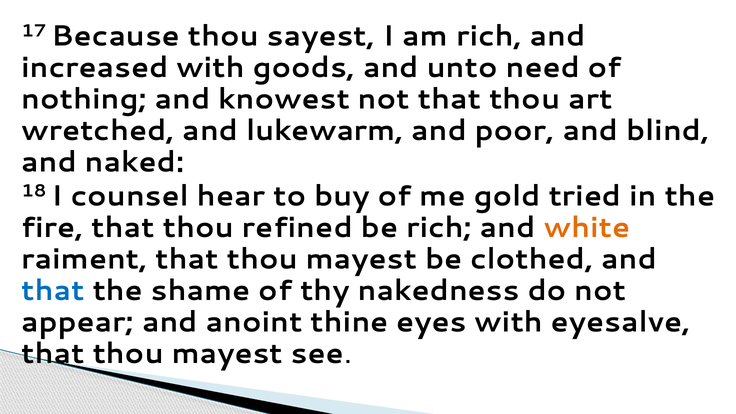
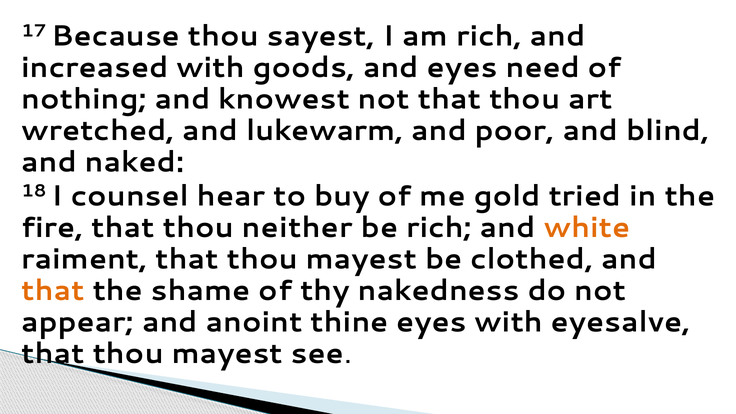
and unto: unto -> eyes
refined: refined -> neither
that at (53, 291) colour: blue -> orange
